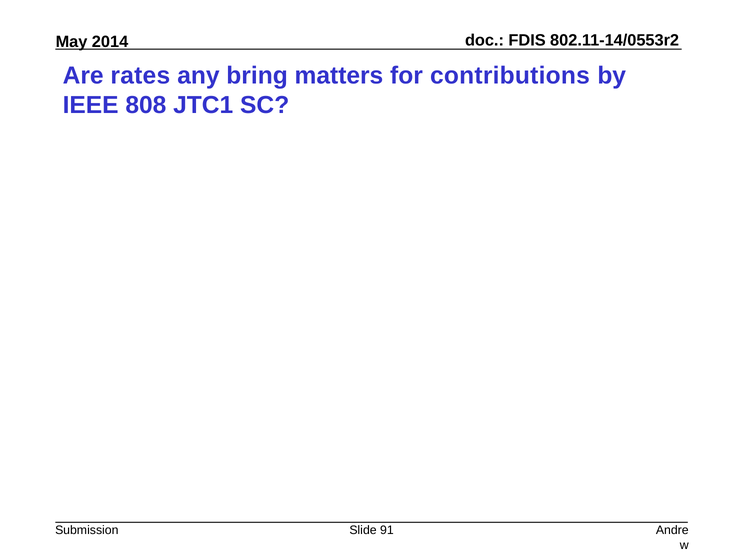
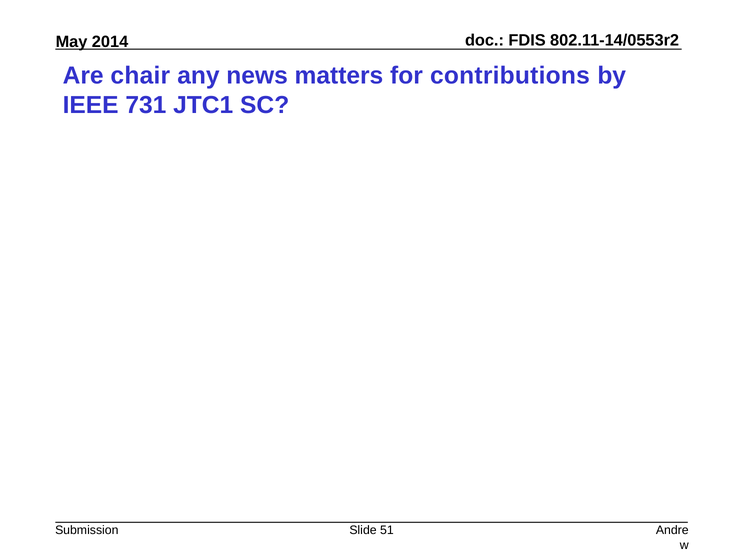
rates: rates -> chair
bring: bring -> news
808: 808 -> 731
91: 91 -> 51
